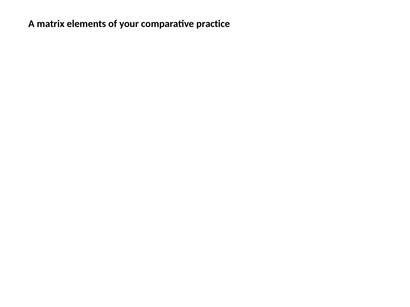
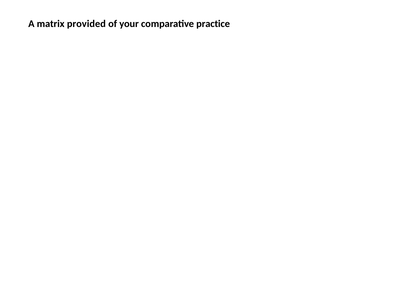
elements: elements -> provided
